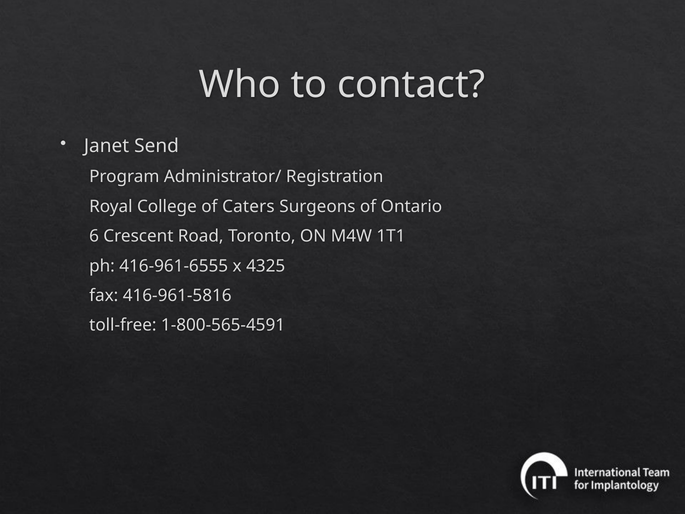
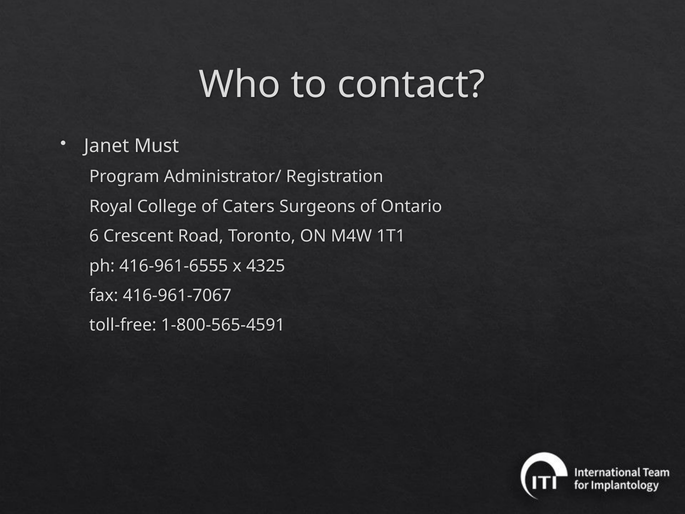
Send: Send -> Must
416-961-5816: 416-961-5816 -> 416-961-7067
